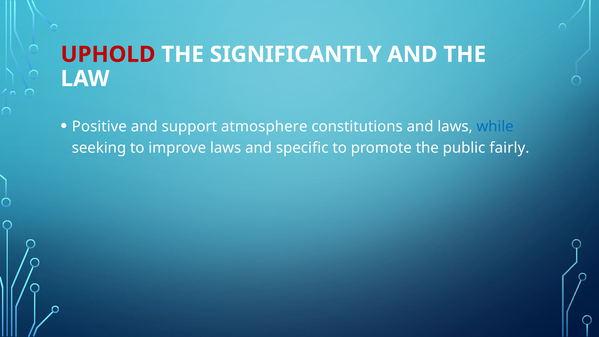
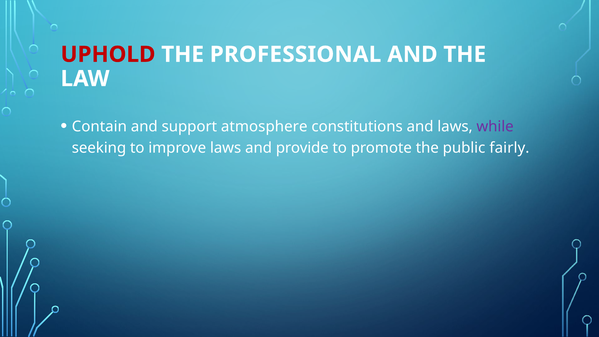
SIGNIFICANTLY: SIGNIFICANTLY -> PROFESSIONAL
Positive: Positive -> Contain
while colour: blue -> purple
specific: specific -> provide
